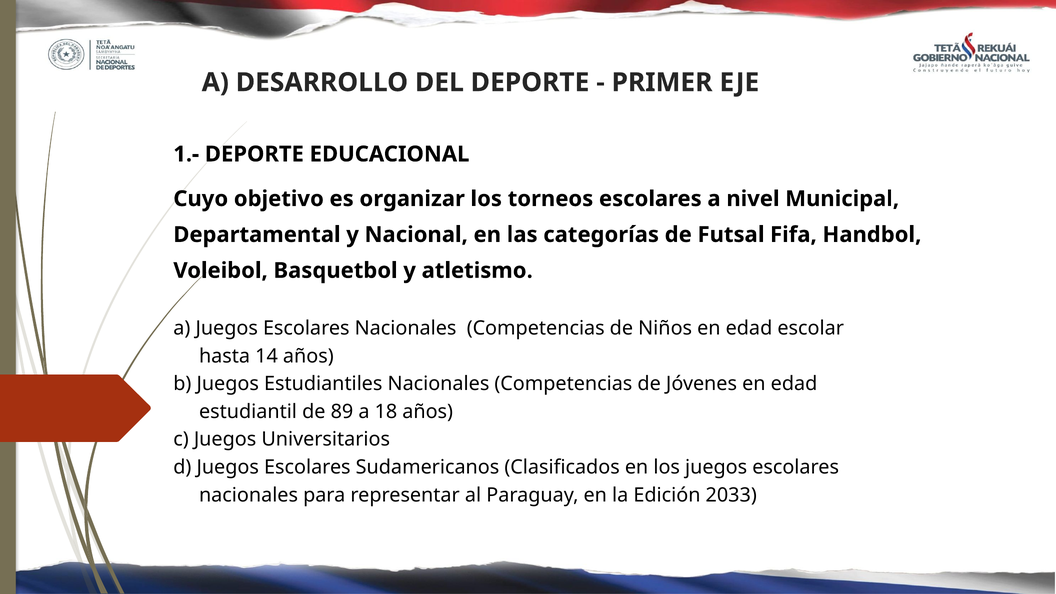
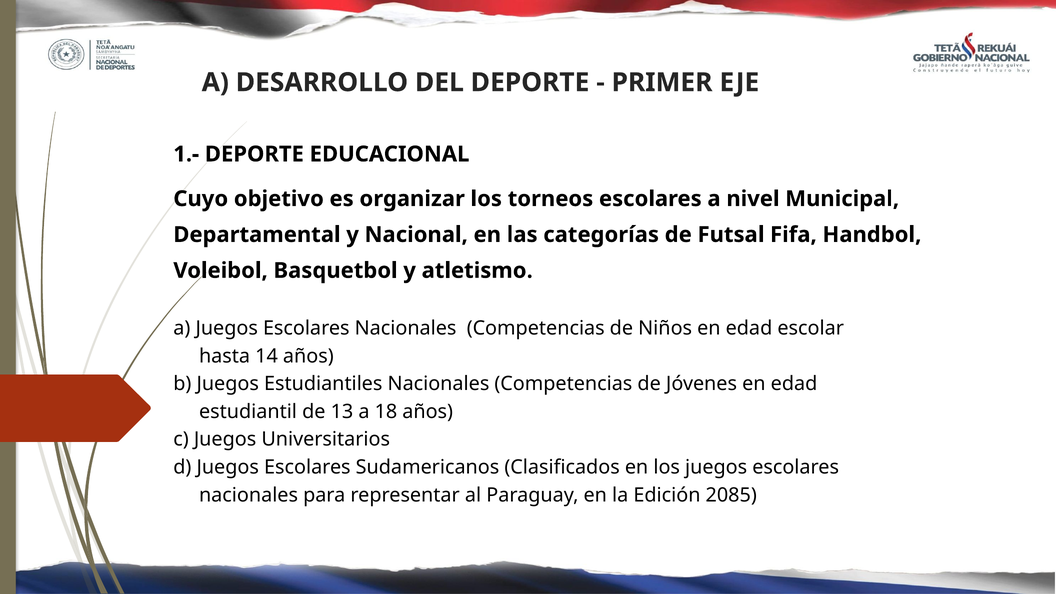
89: 89 -> 13
2033: 2033 -> 2085
